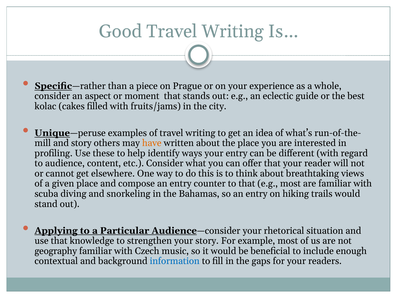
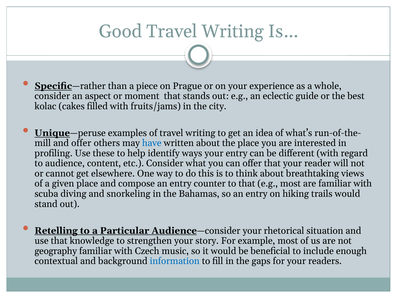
and story: story -> offer
have colour: orange -> blue
Applying: Applying -> Retelling
